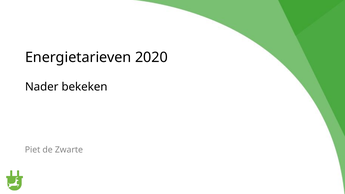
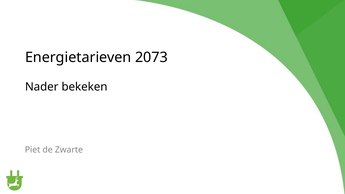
2020: 2020 -> 2073
